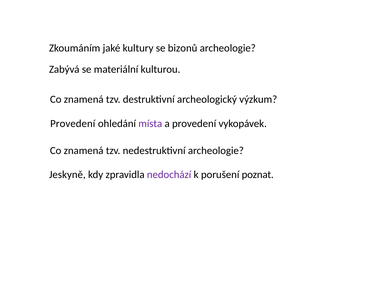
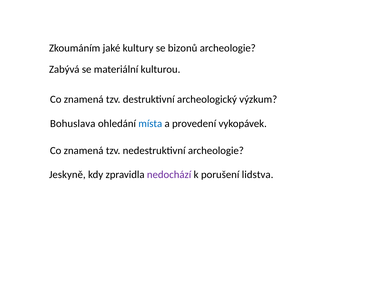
Provedení at (73, 124): Provedení -> Bohuslava
místa colour: purple -> blue
poznat: poznat -> lidstva
